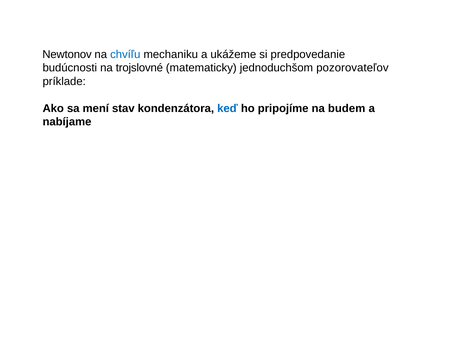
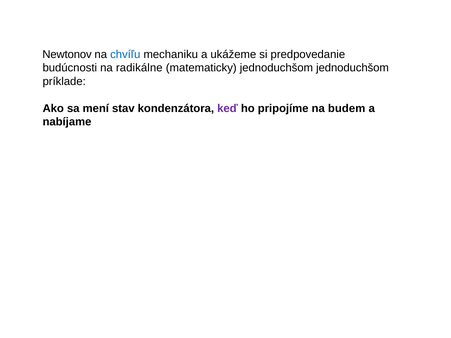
trojslovné: trojslovné -> radikálne
jednoduchšom pozorovateľov: pozorovateľov -> jednoduchšom
keď colour: blue -> purple
